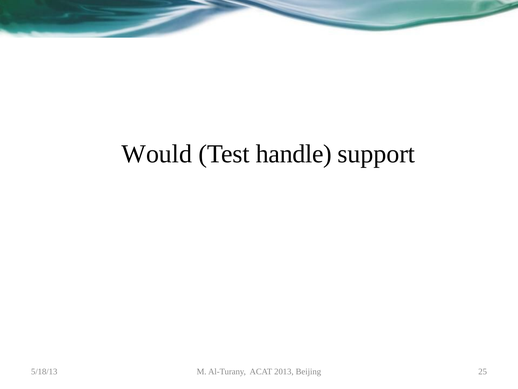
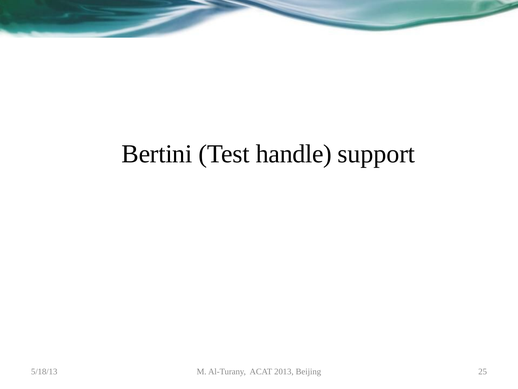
Would: Would -> Bertini
